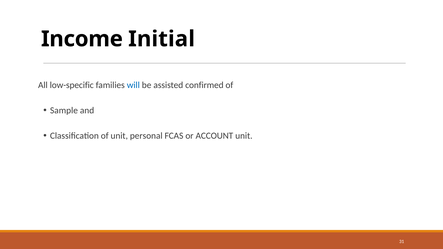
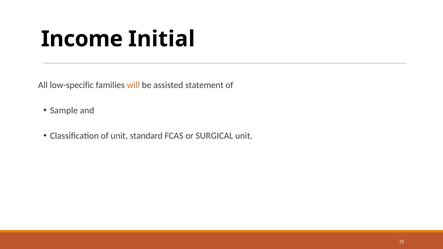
will colour: blue -> orange
confirmed: confirmed -> statement
personal: personal -> standard
ACCOUNT: ACCOUNT -> SURGICAL
